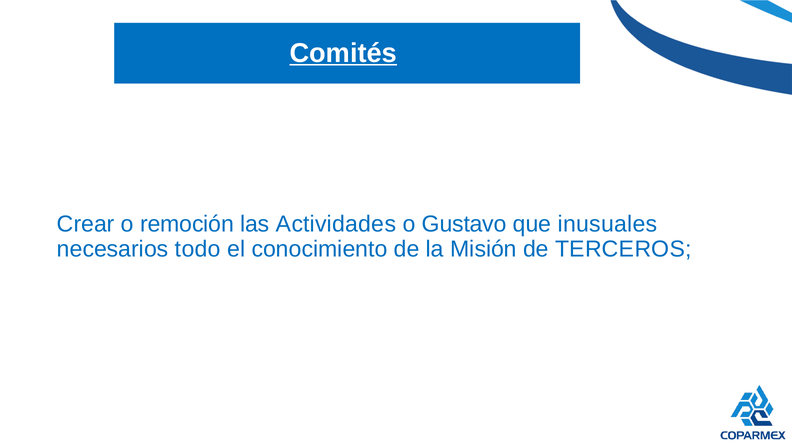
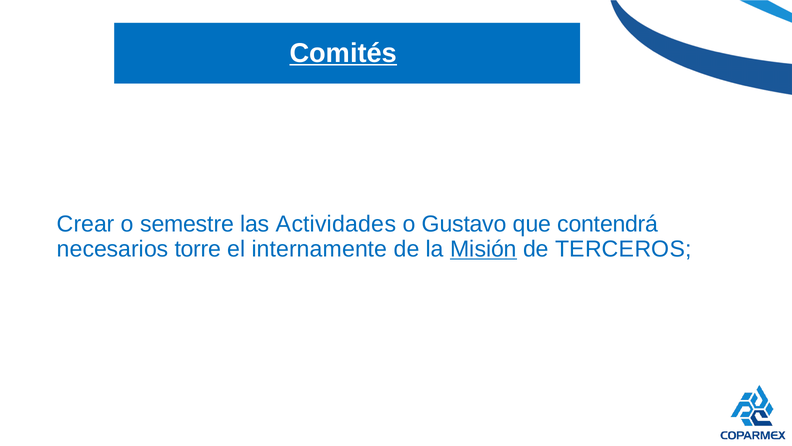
remoción: remoción -> semestre
inusuales: inusuales -> contendrá
todo: todo -> torre
conocimiento: conocimiento -> internamente
Misión underline: none -> present
